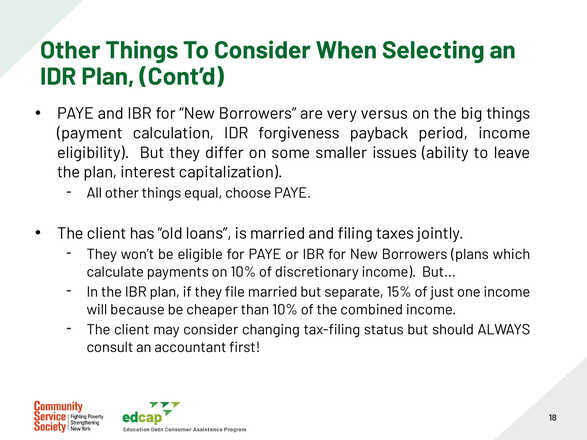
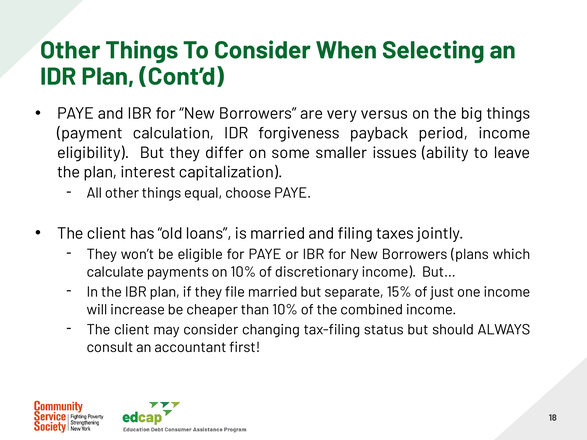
because: because -> increase
